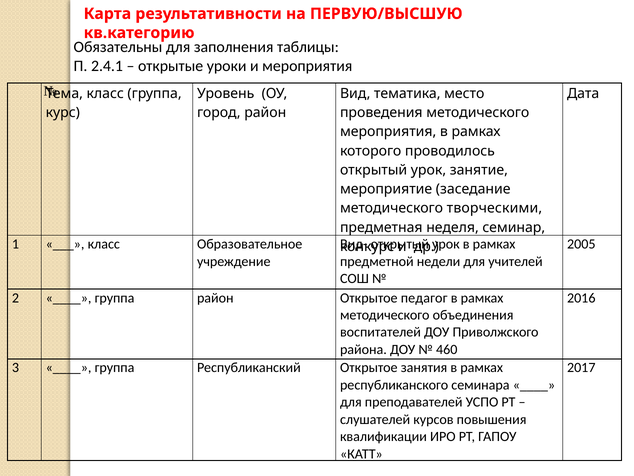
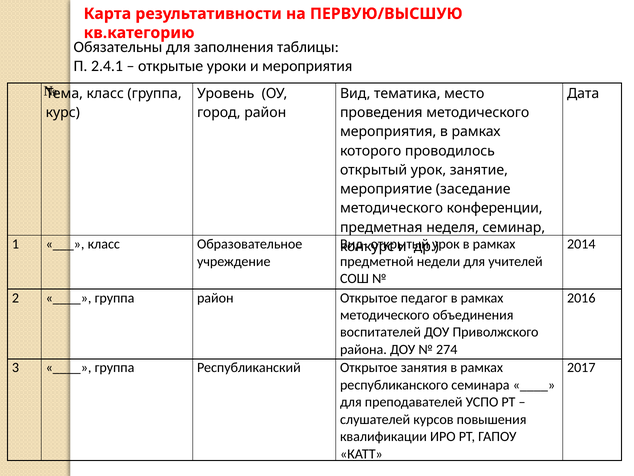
творческими: творческими -> конференции
2005: 2005 -> 2014
460: 460 -> 274
